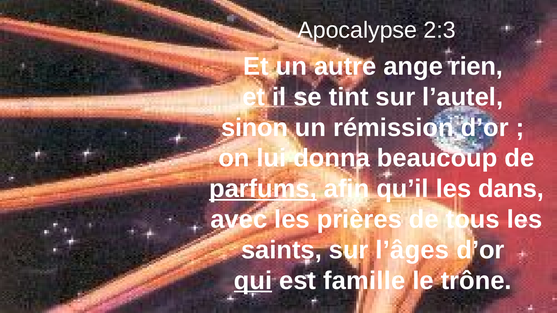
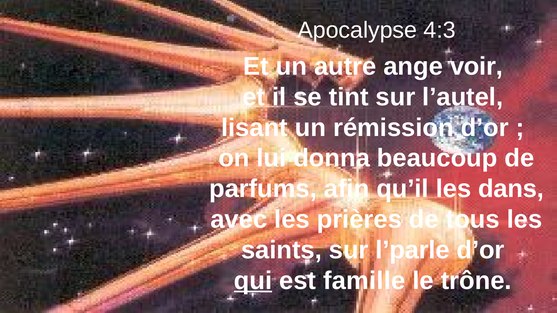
2:3: 2:3 -> 4:3
rien: rien -> voir
sinon: sinon -> lisant
parfums underline: present -> none
l’âges: l’âges -> l’parle
